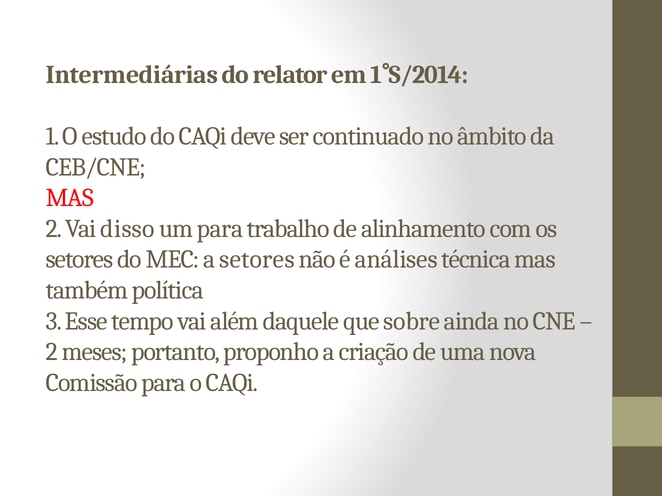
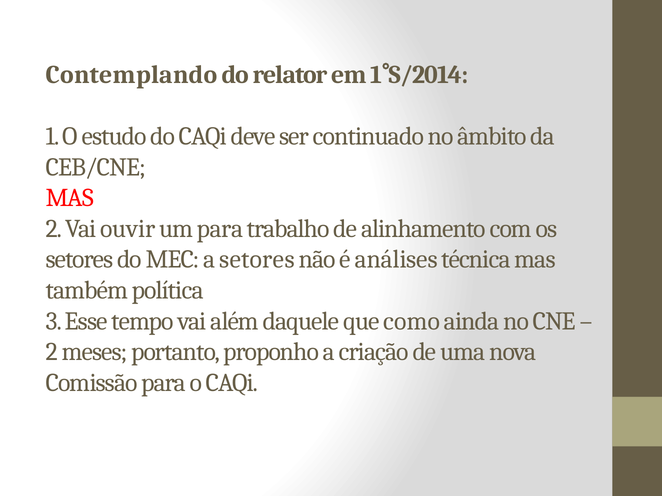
Intermediárias: Intermediárias -> Contemplando
disso: disso -> ouvir
sobre: sobre -> como
